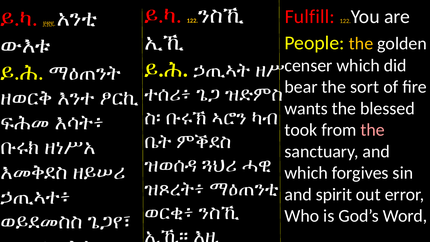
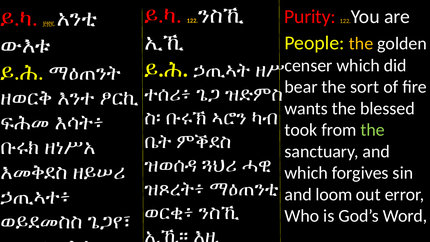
Fulfill: Fulfill -> Purity
the at (373, 130) colour: pink -> light green
spirit: spirit -> loom
